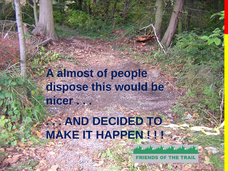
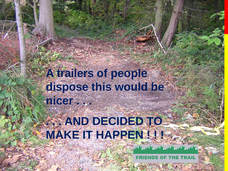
almost: almost -> trailers
